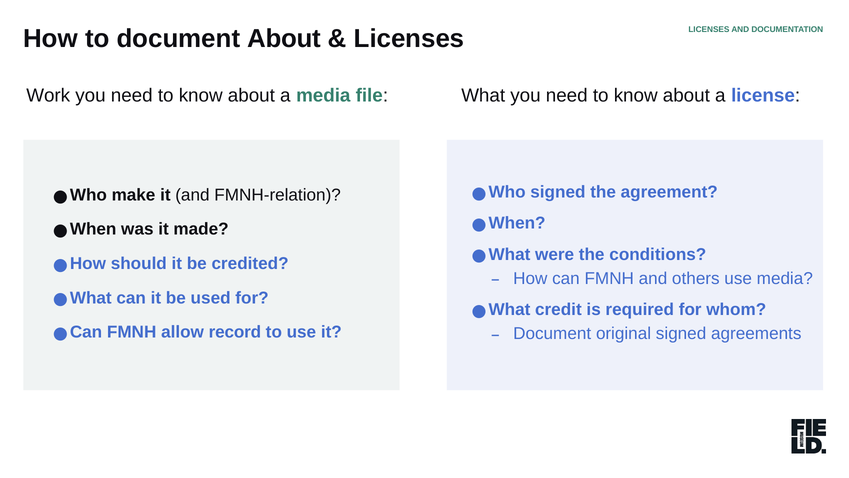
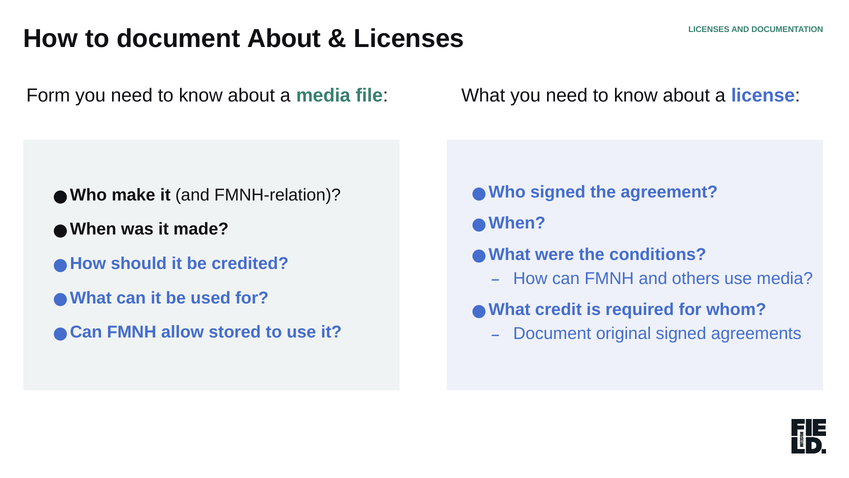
Work: Work -> Form
record: record -> stored
